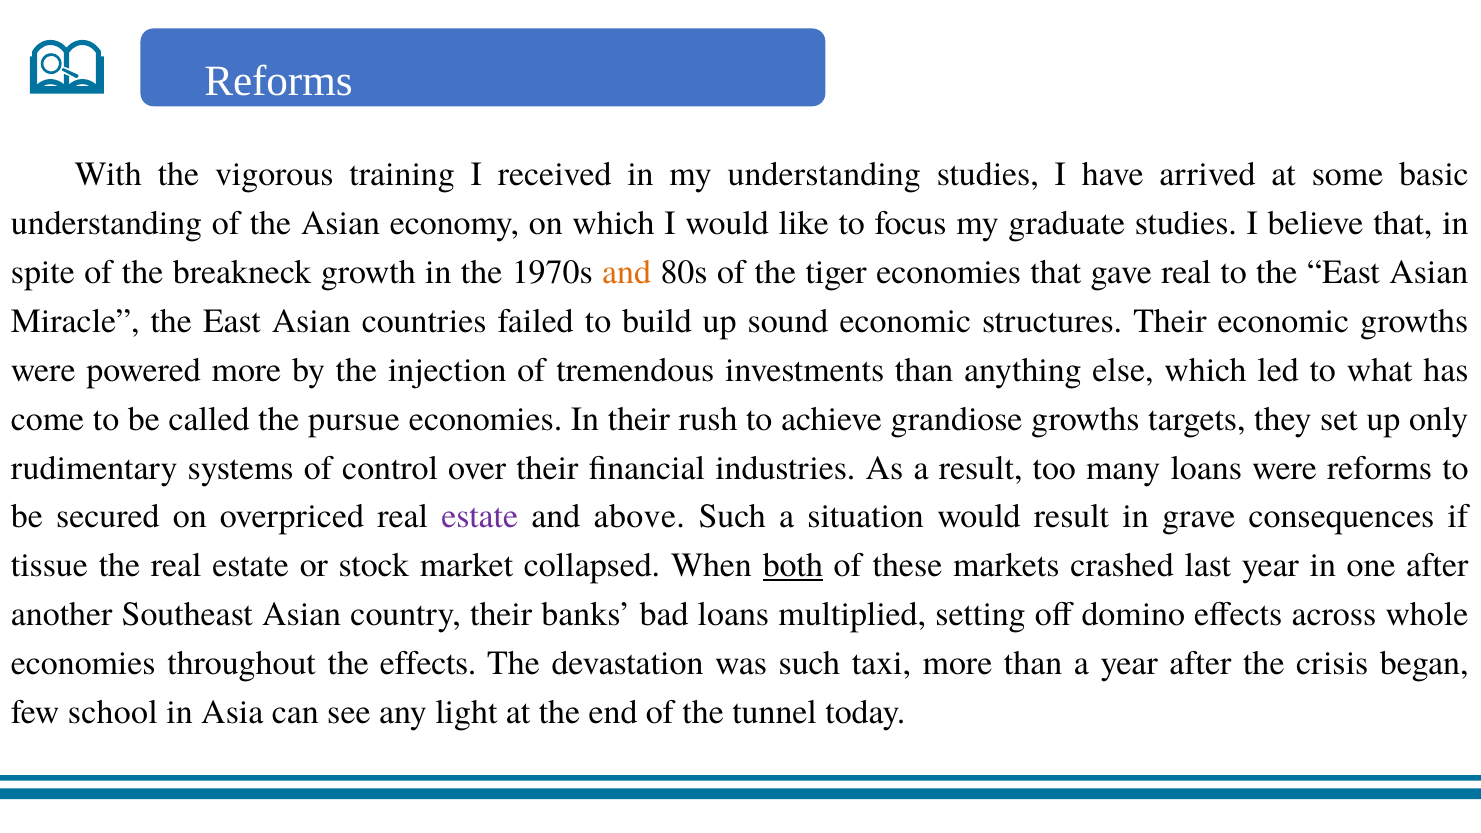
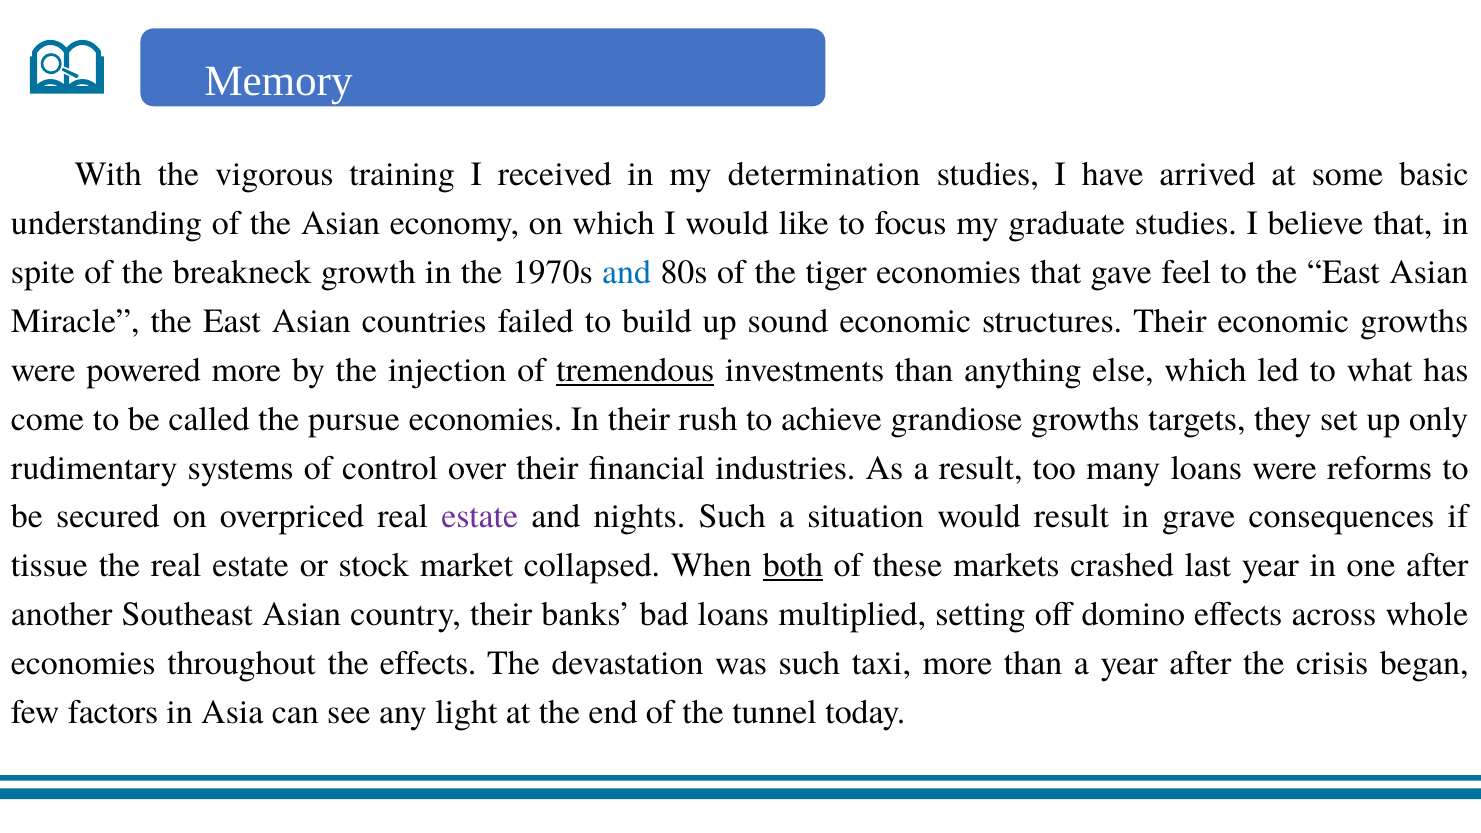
Reforms at (278, 81): Reforms -> Memory
my understanding: understanding -> determination
and at (627, 272) colour: orange -> blue
gave real: real -> feel
tremendous underline: none -> present
above: above -> nights
school: school -> factors
